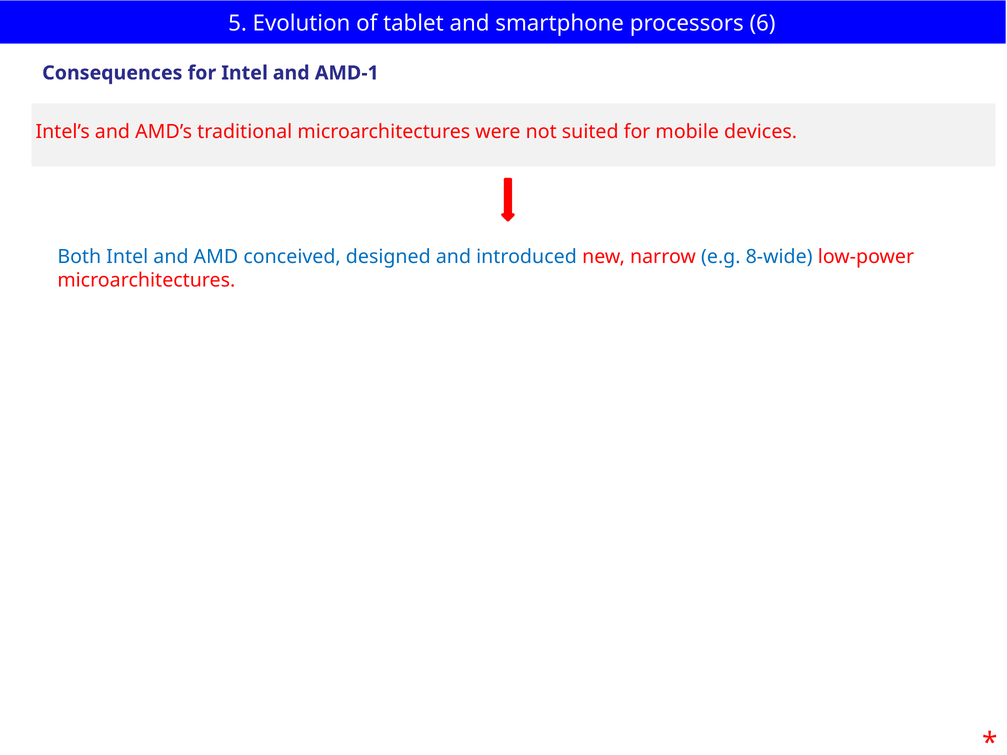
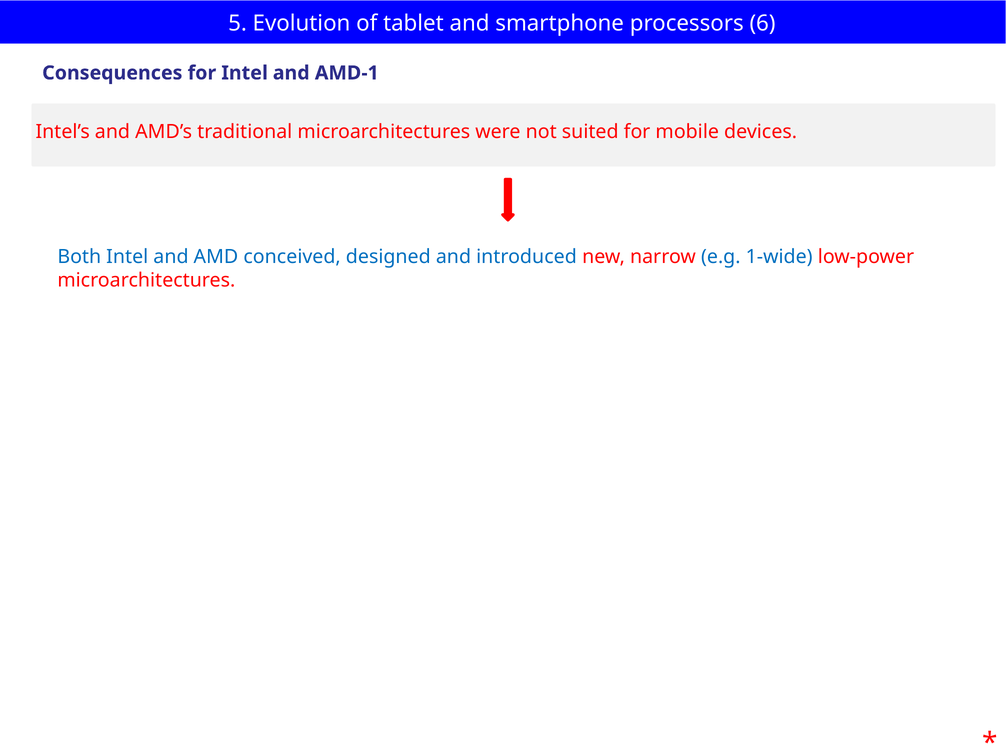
8-wide: 8-wide -> 1-wide
